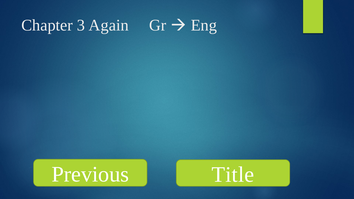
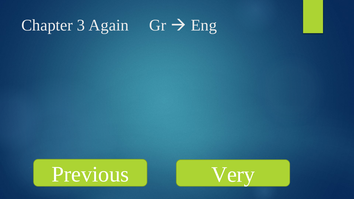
Title: Title -> Very
